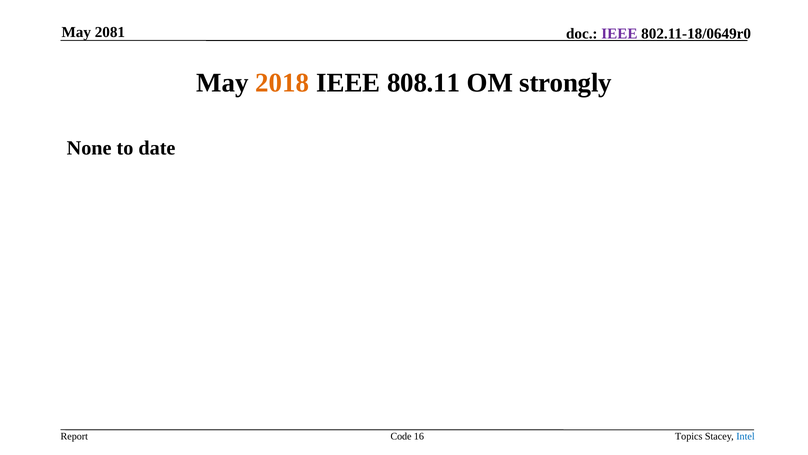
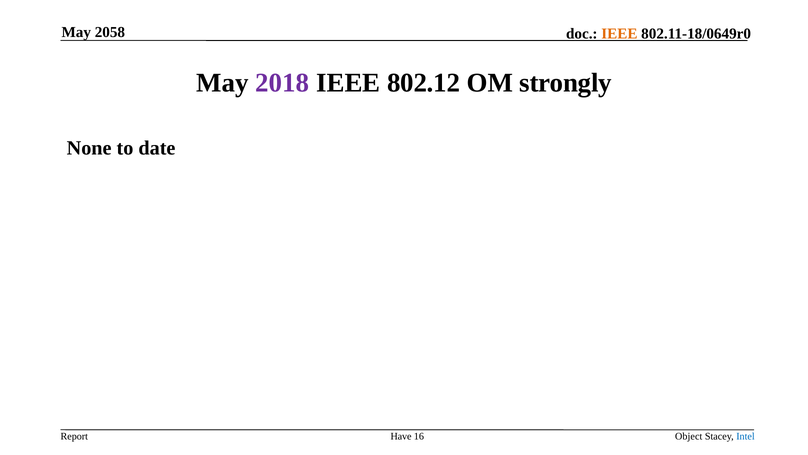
2081: 2081 -> 2058
IEEE at (619, 34) colour: purple -> orange
2018 colour: orange -> purple
808.11: 808.11 -> 802.12
Code: Code -> Have
Topics: Topics -> Object
